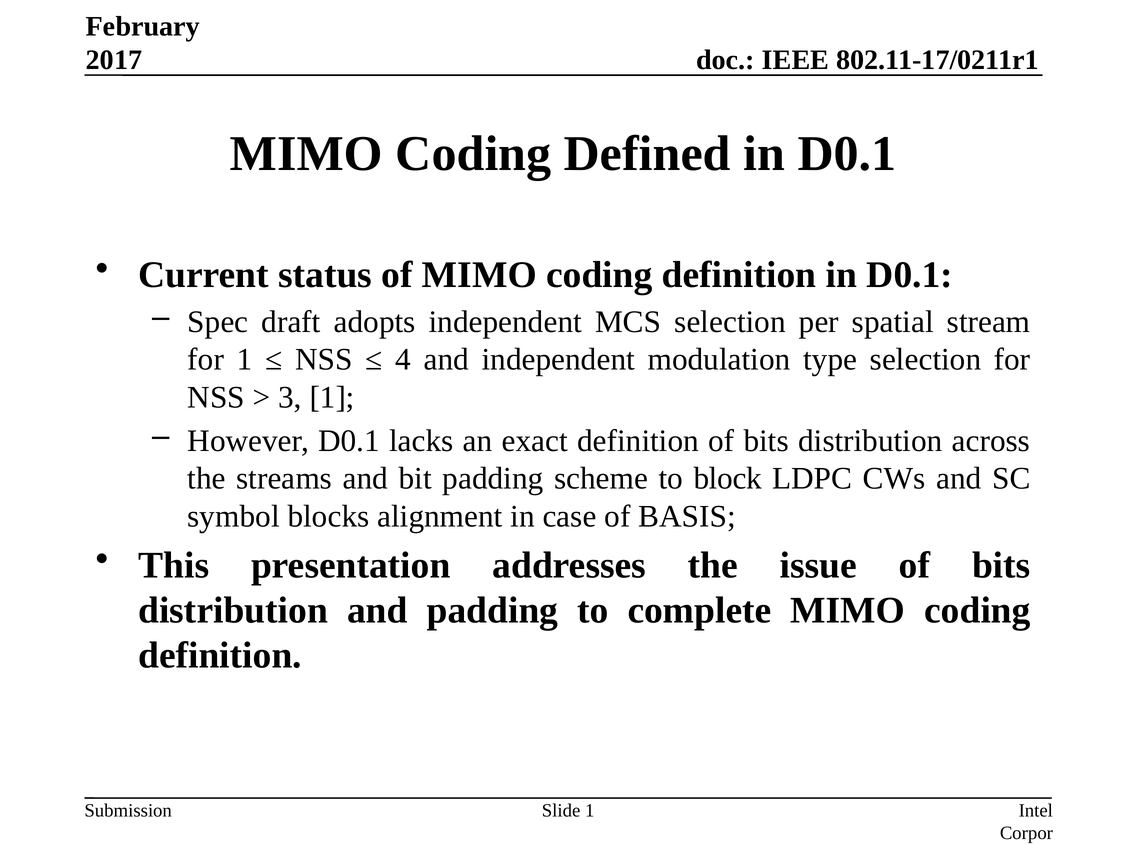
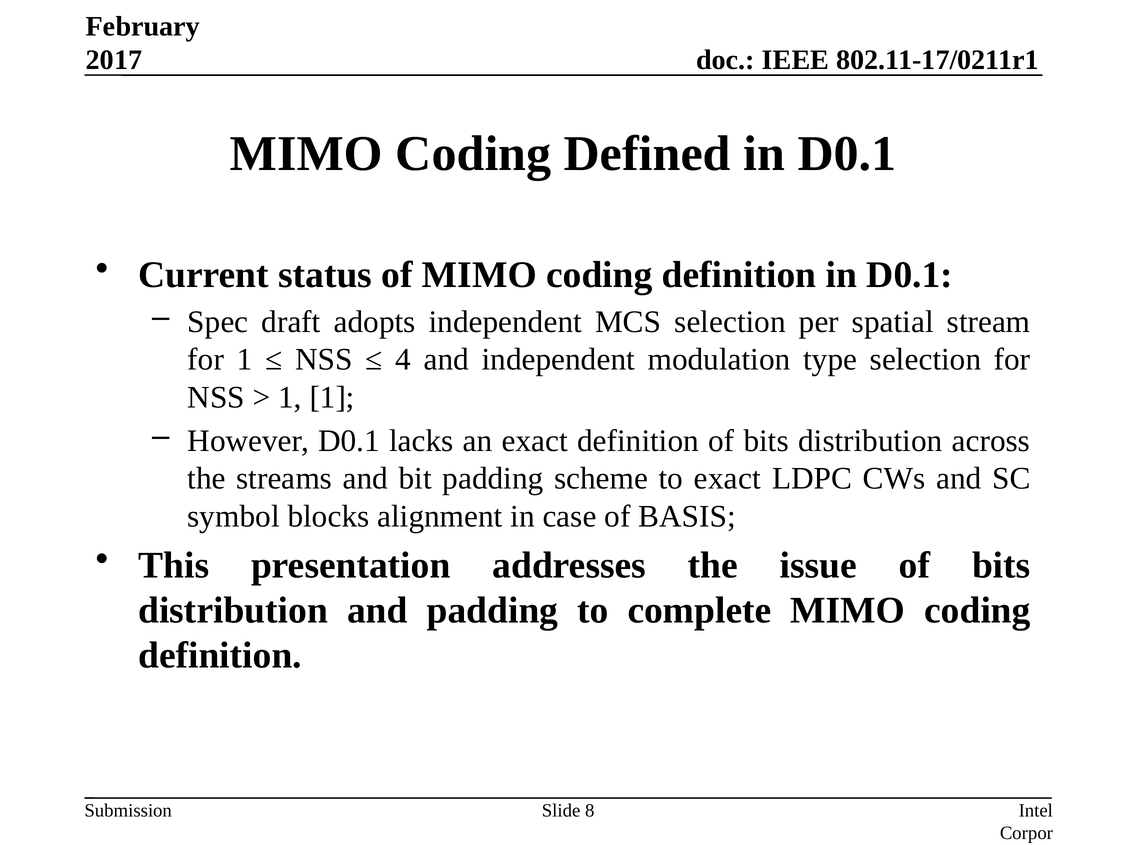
3 at (290, 397): 3 -> 1
to block: block -> exact
Slide 1: 1 -> 8
